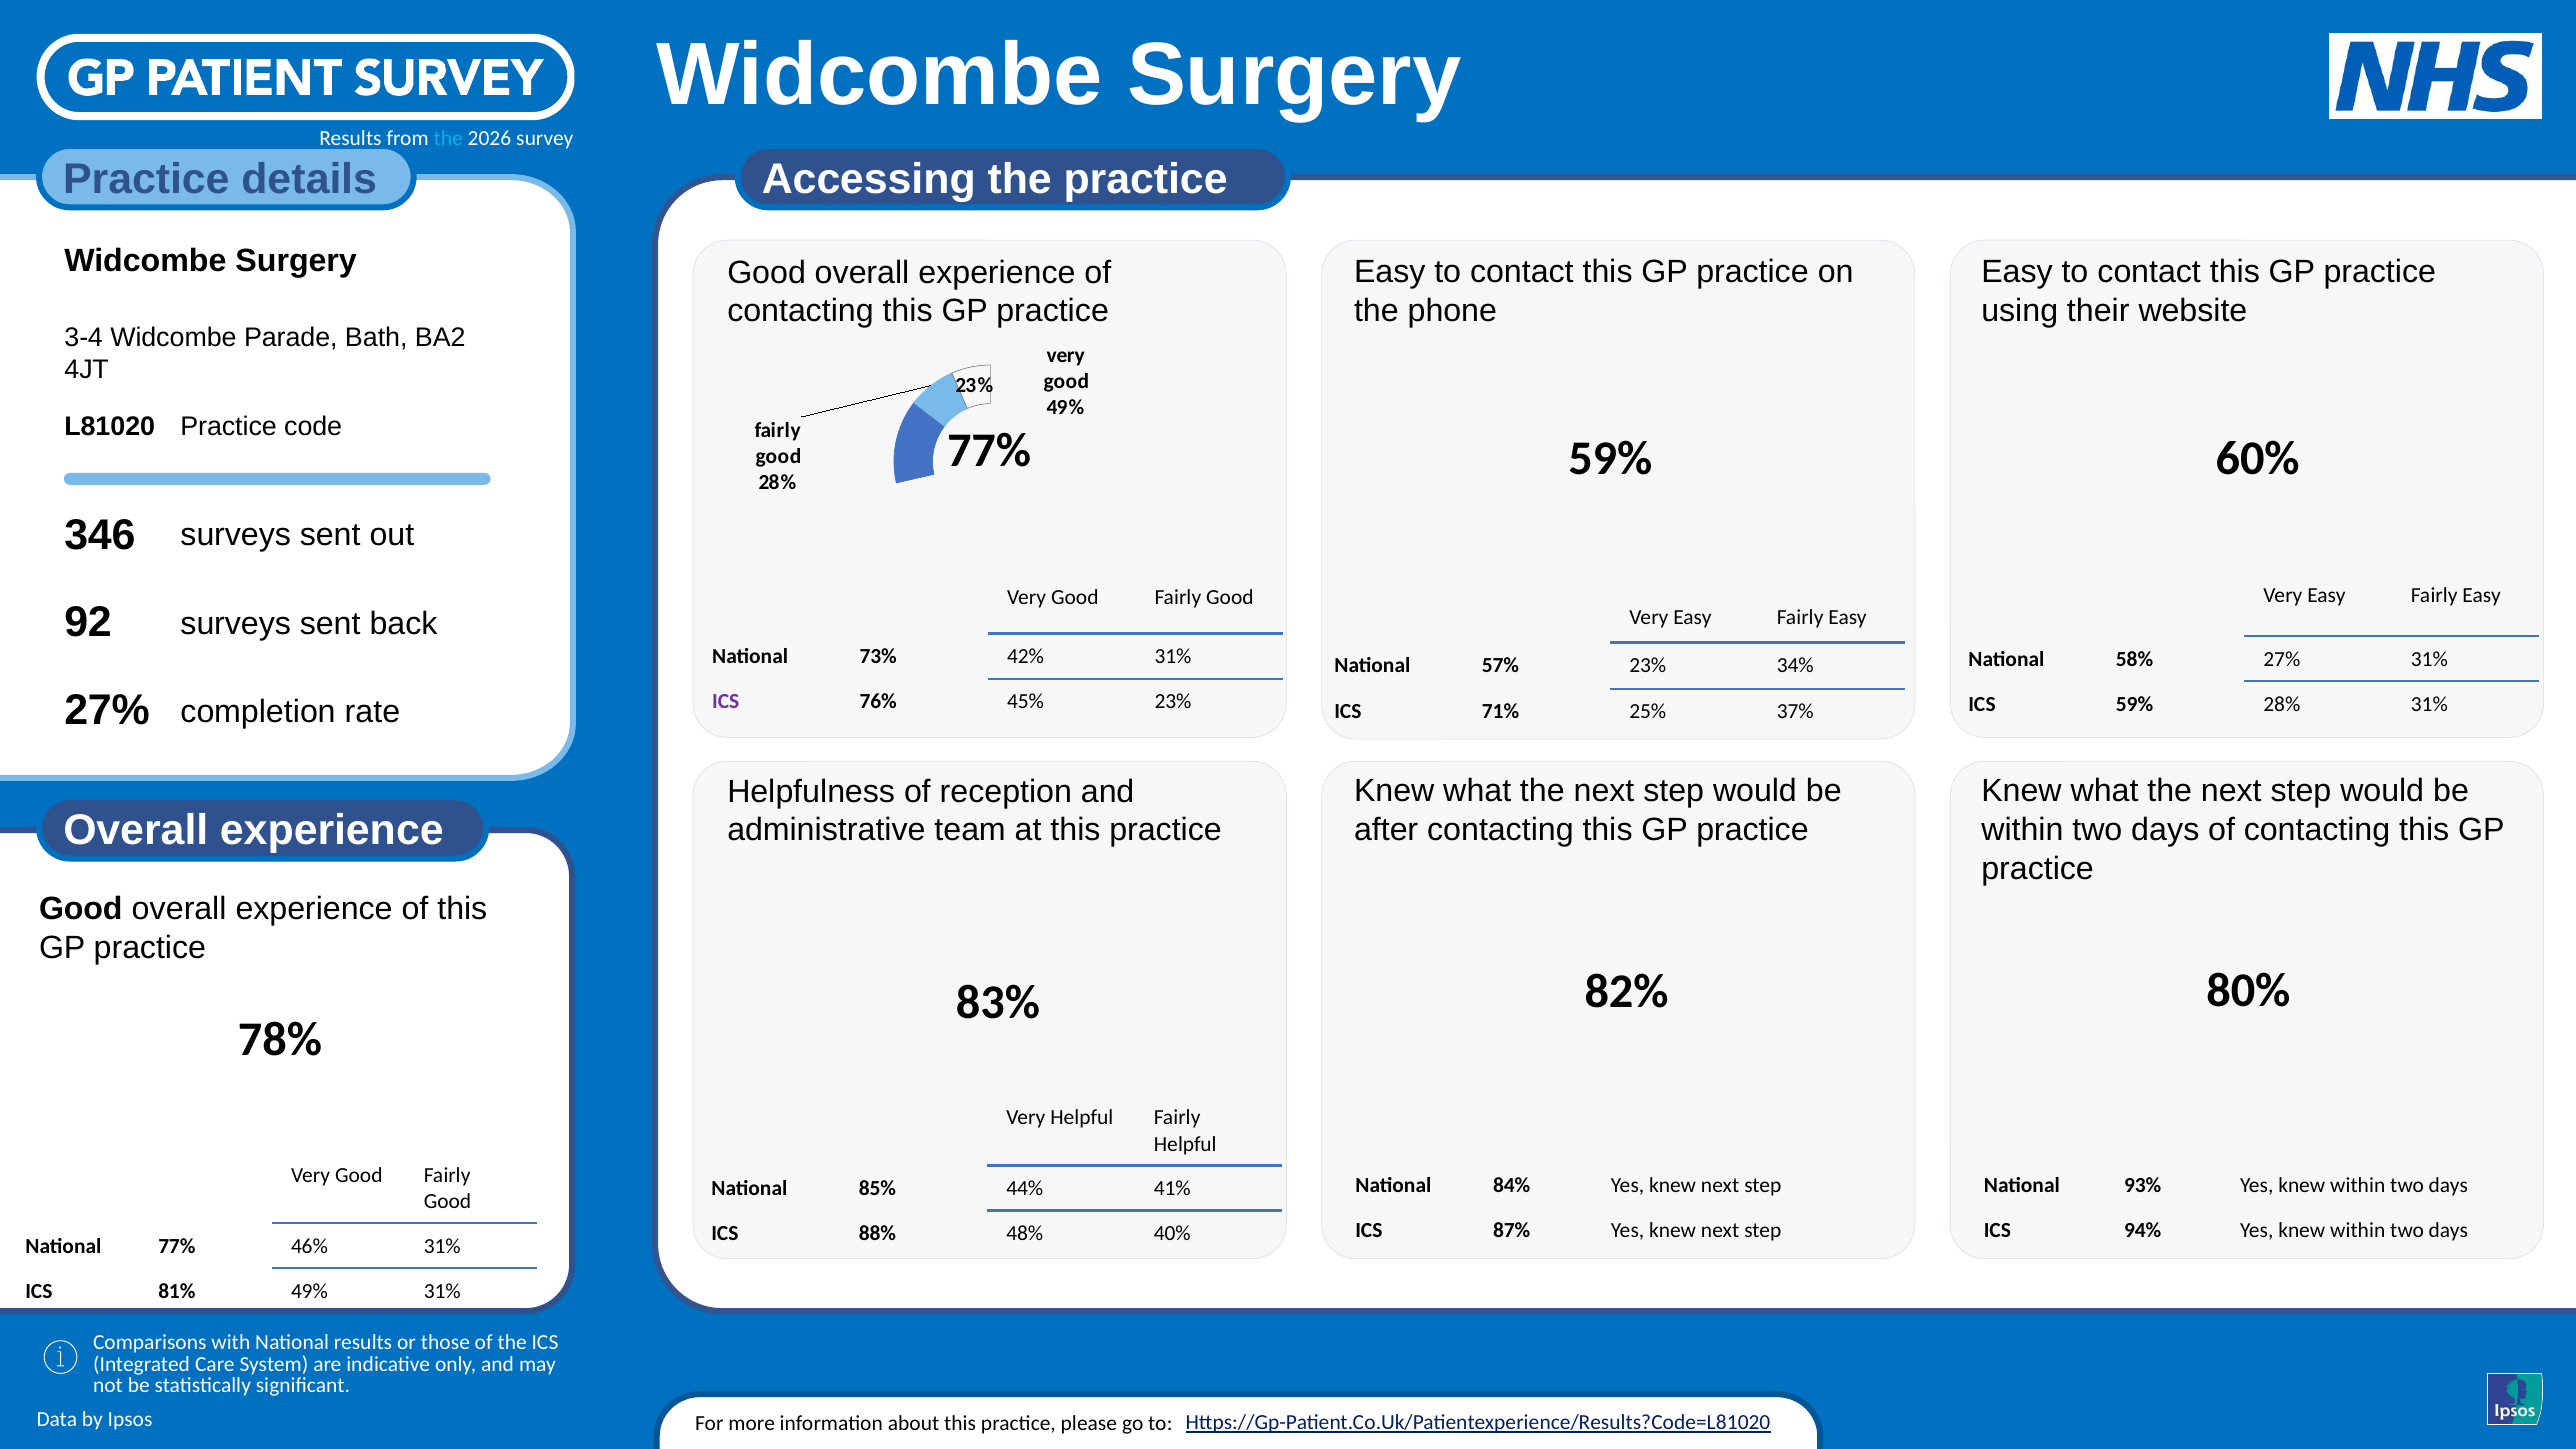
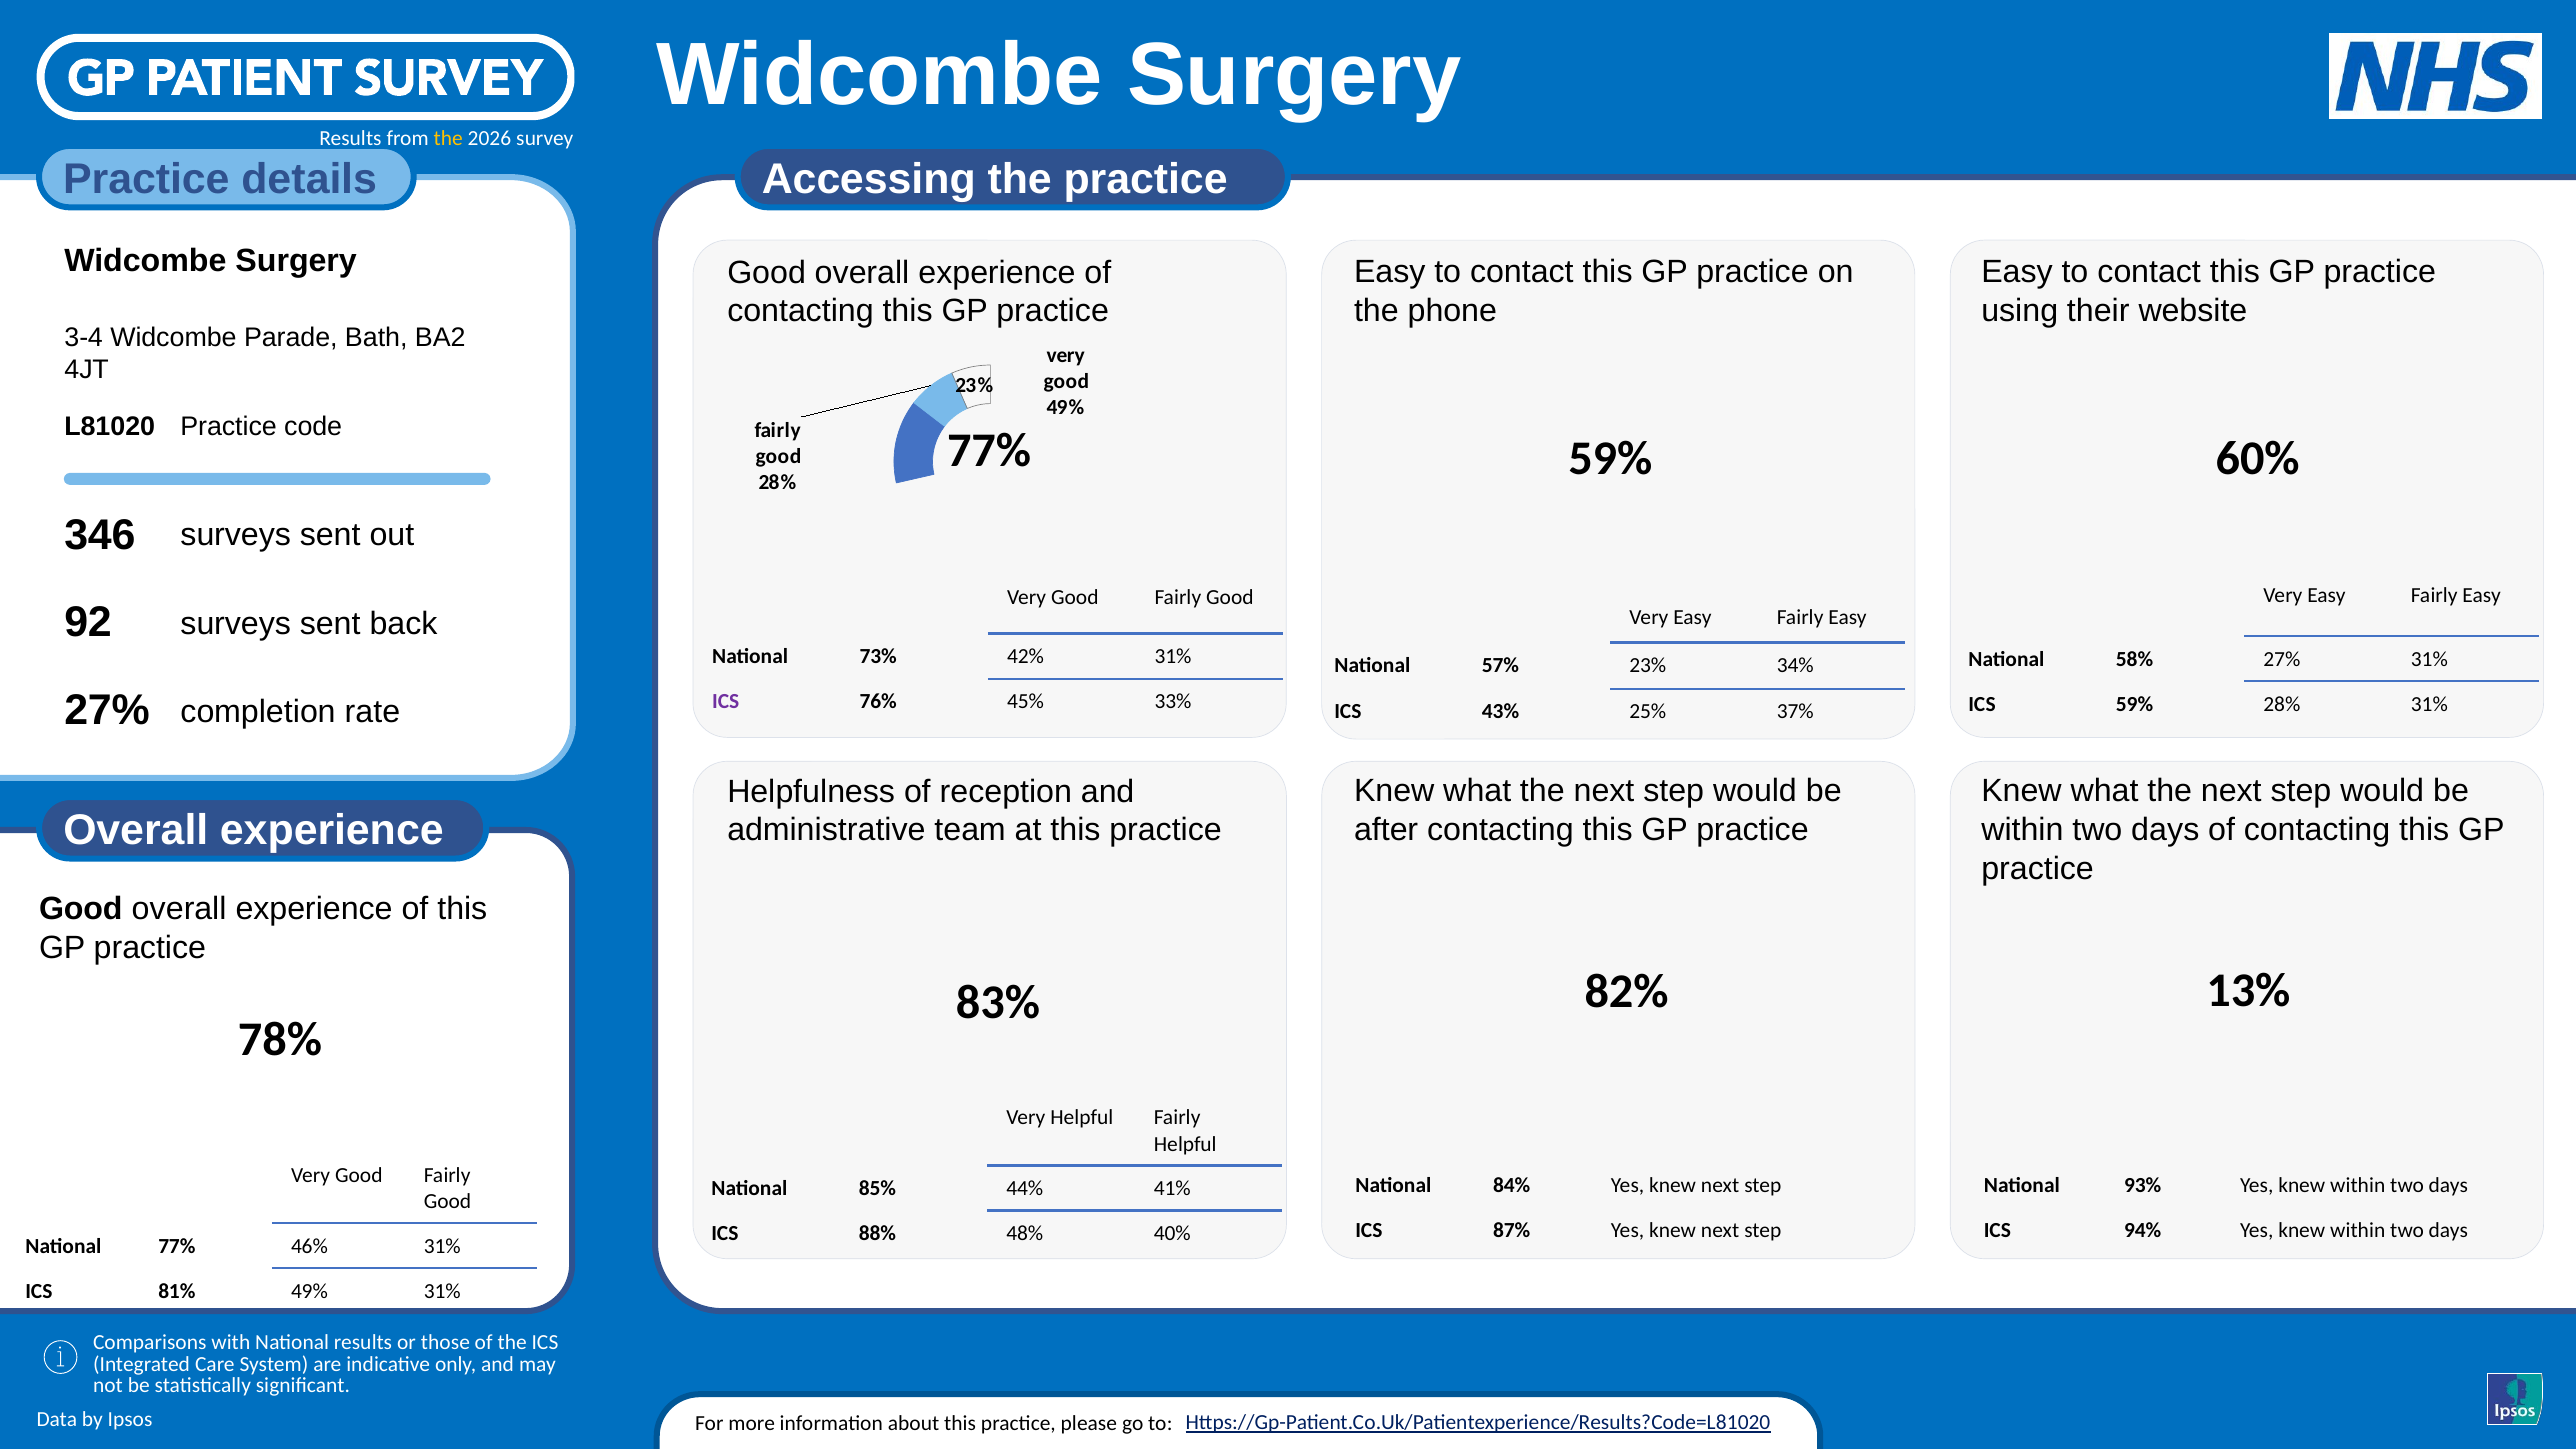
the at (448, 139) colour: light blue -> yellow
45% 23%: 23% -> 33%
71%: 71% -> 43%
80%: 80% -> 13%
